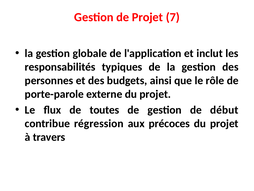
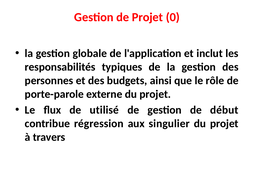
7: 7 -> 0
toutes: toutes -> utilisé
précoces: précoces -> singulier
